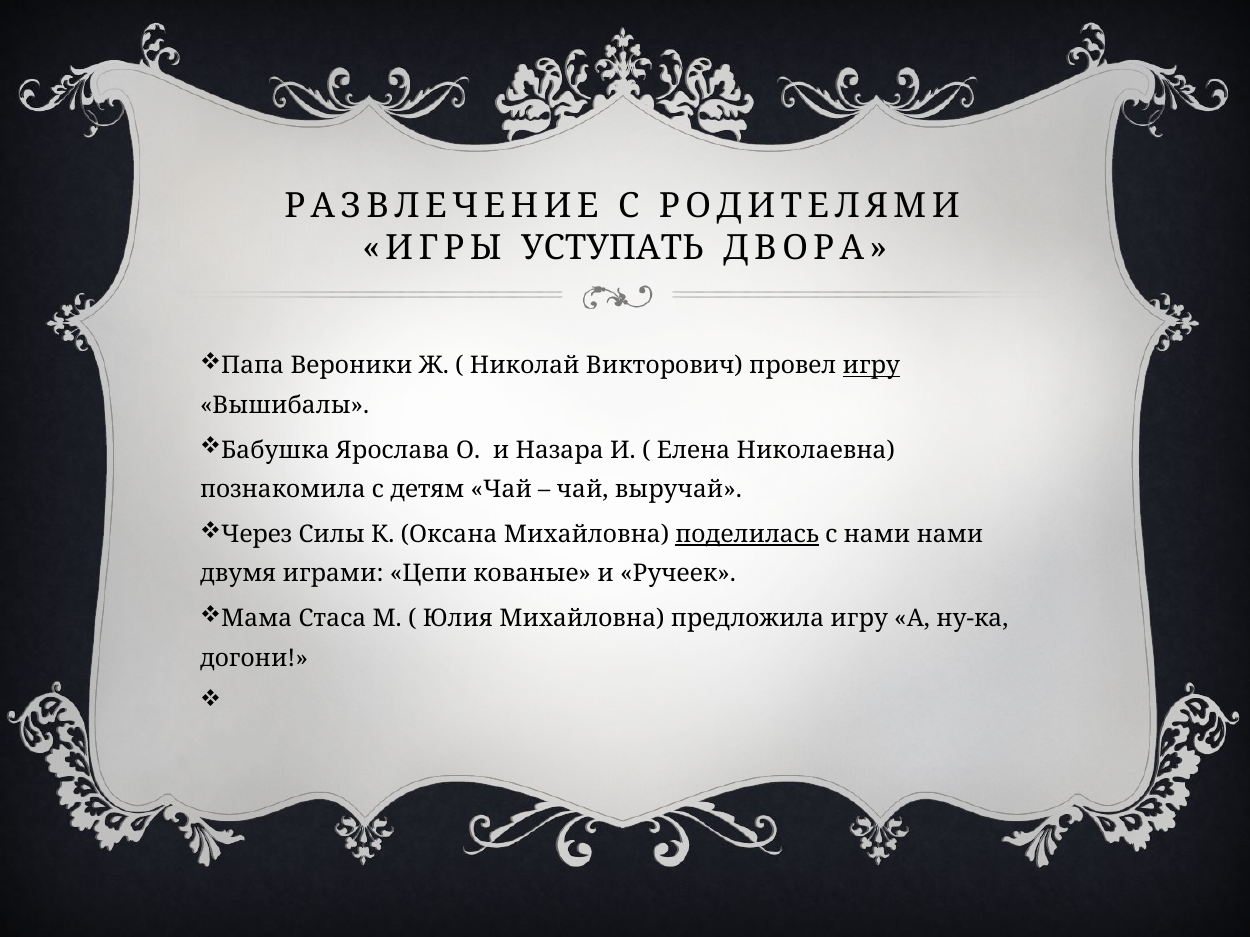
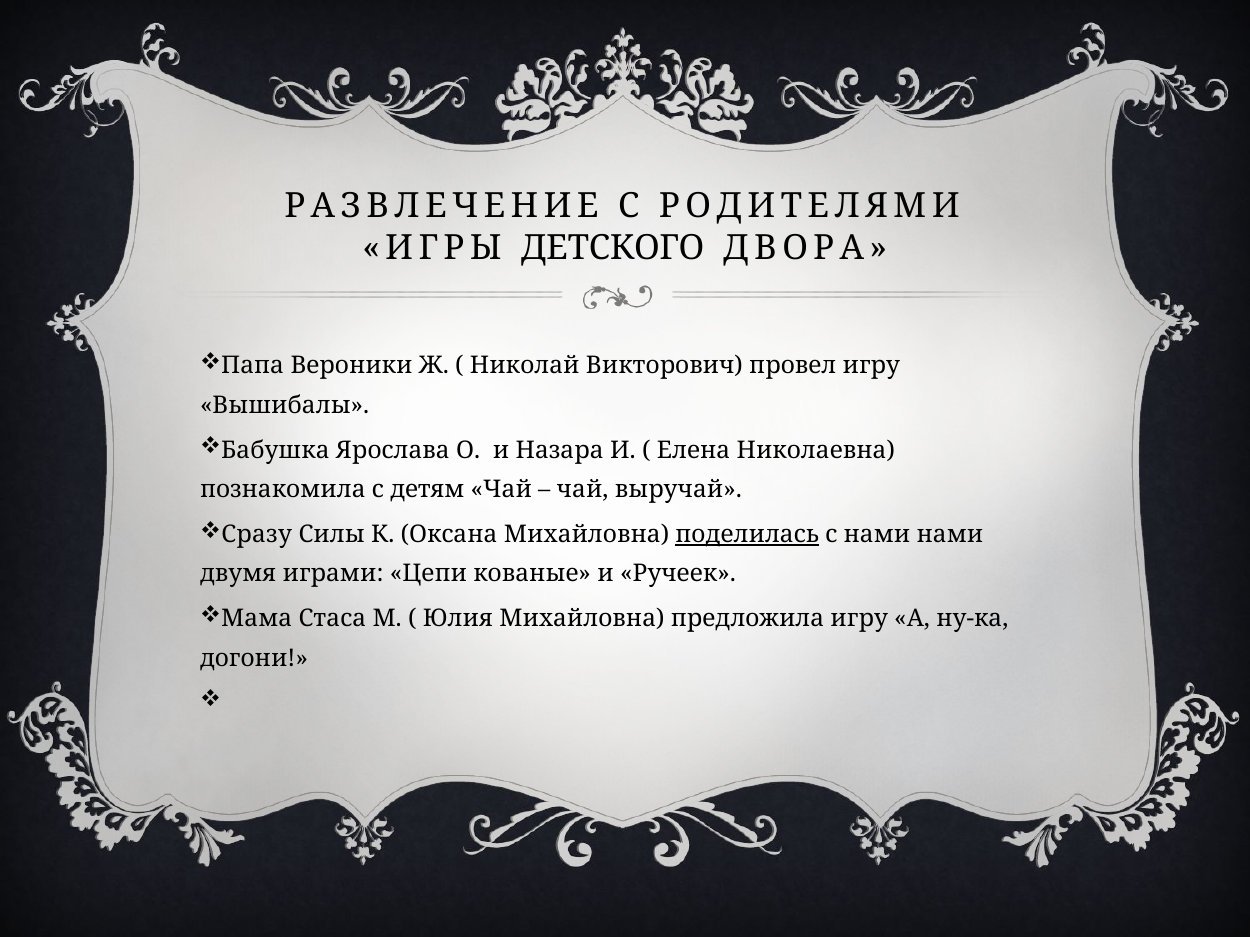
УСТУПАТЬ: УСТУПАТЬ -> ДЕТСКОГО
игру at (871, 366) underline: present -> none
Через: Через -> Сразу
